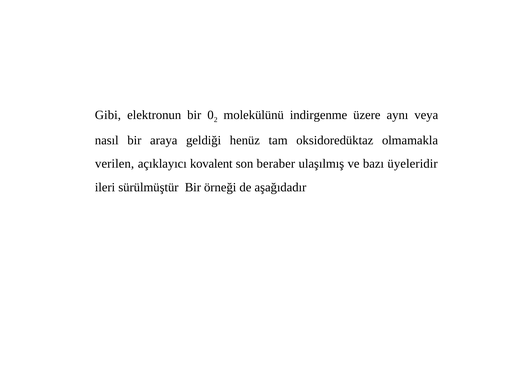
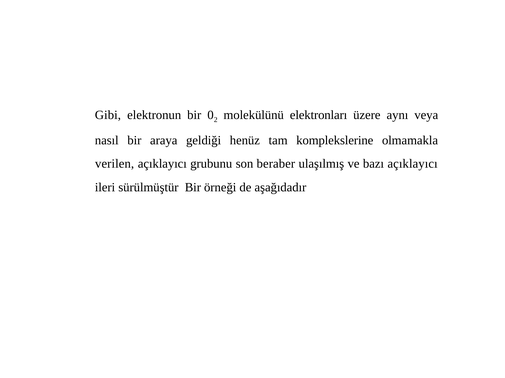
indirgenme: indirgenme -> elektronları
oksidoredüktaz: oksidoredüktaz -> komplekslerine
kovalent: kovalent -> grubunu
bazı üyeleridir: üyeleridir -> açıklayıcı
